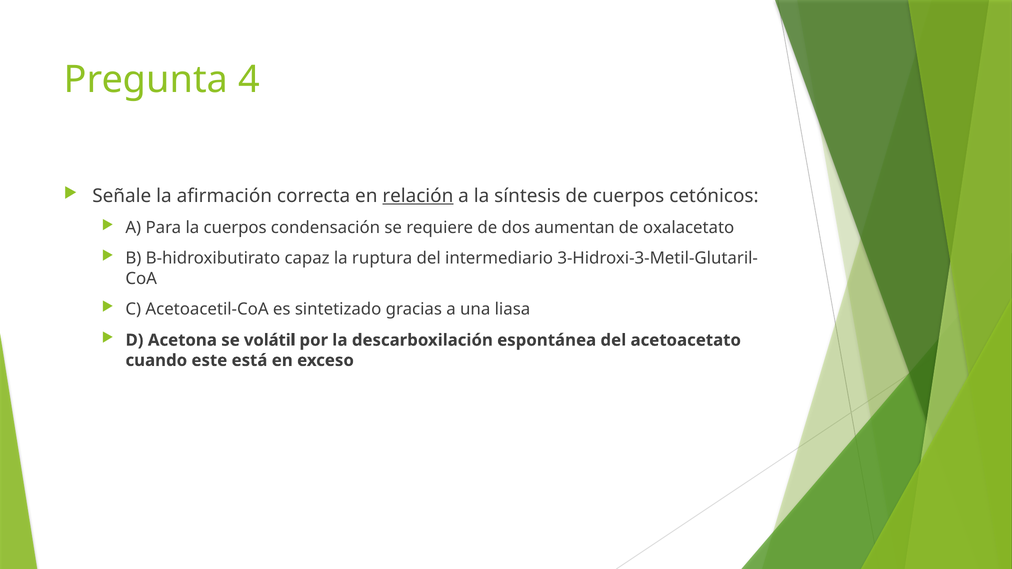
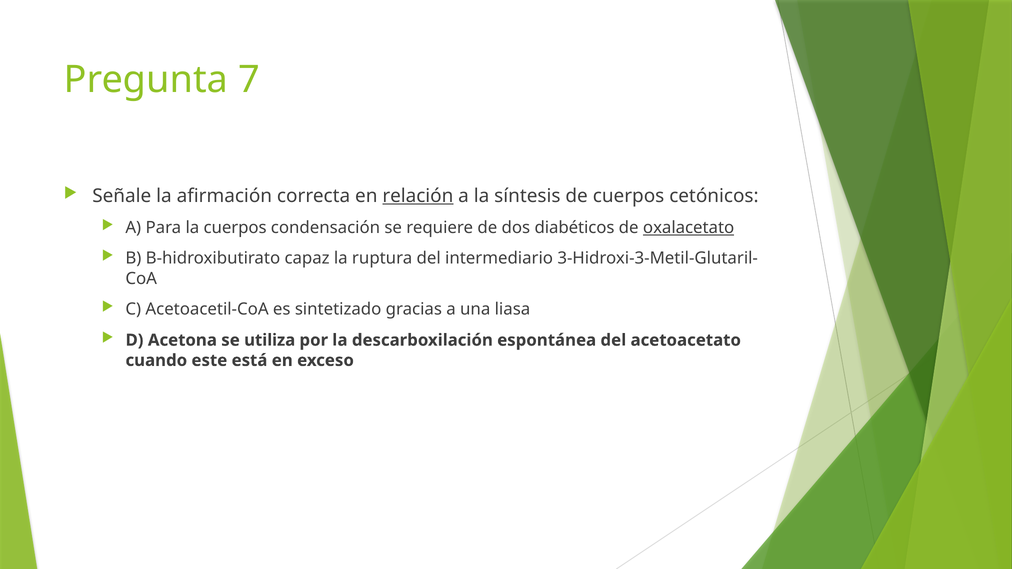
4: 4 -> 7
aumentan: aumentan -> diabéticos
oxalacetato underline: none -> present
volátil: volátil -> utiliza
